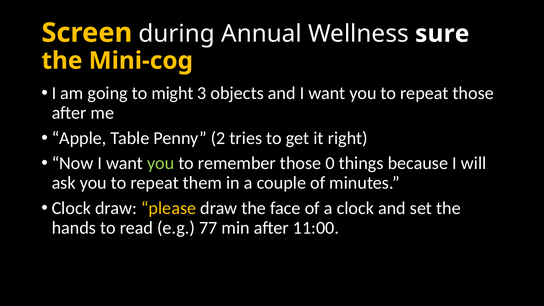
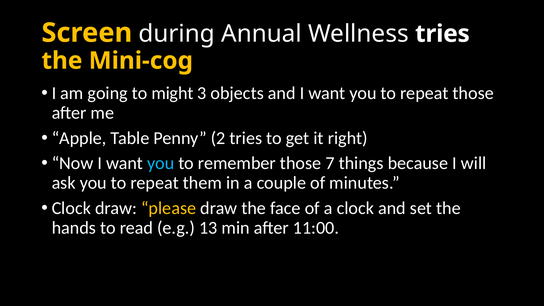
Wellness sure: sure -> tries
you at (161, 163) colour: light green -> light blue
0: 0 -> 7
77: 77 -> 13
